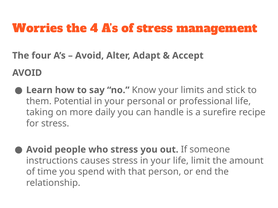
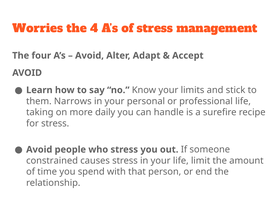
Potential: Potential -> Narrows
instructions: instructions -> constrained
